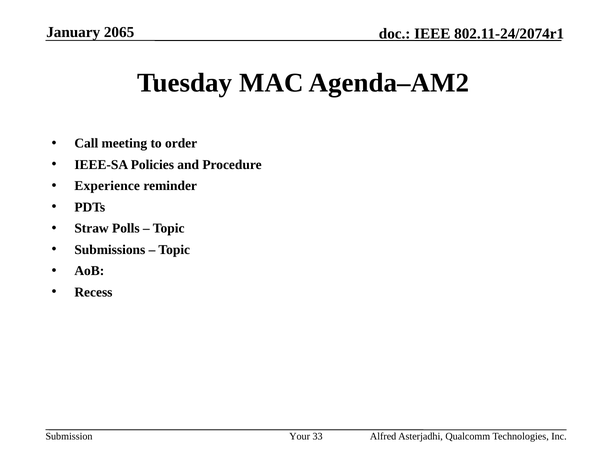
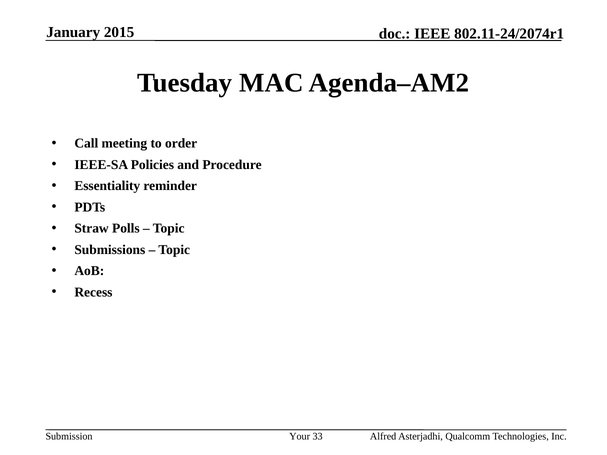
2065: 2065 -> 2015
Experience: Experience -> Essentiality
